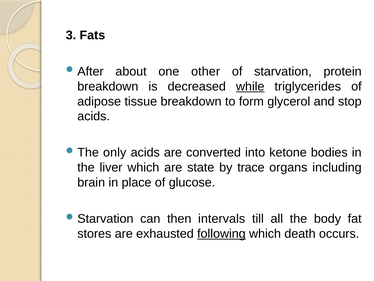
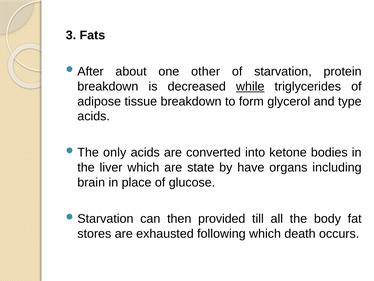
stop: stop -> type
trace: trace -> have
intervals: intervals -> provided
following underline: present -> none
